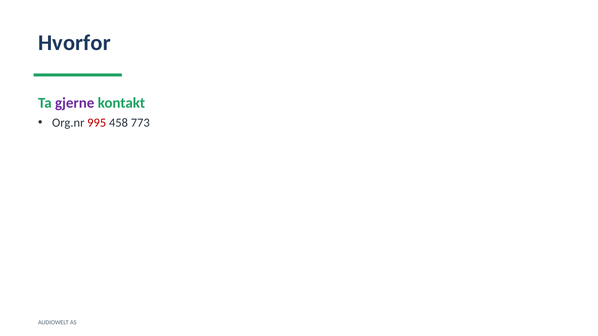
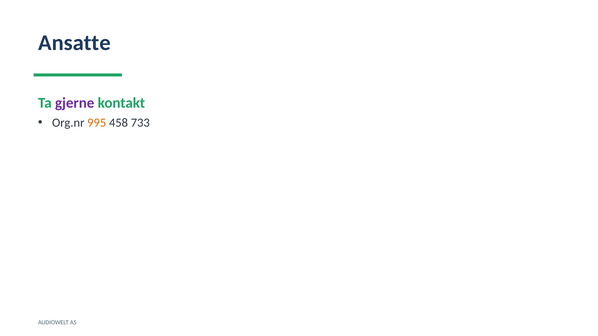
Hvorfor: Hvorfor -> Ansatte
995 colour: red -> orange
773: 773 -> 733
